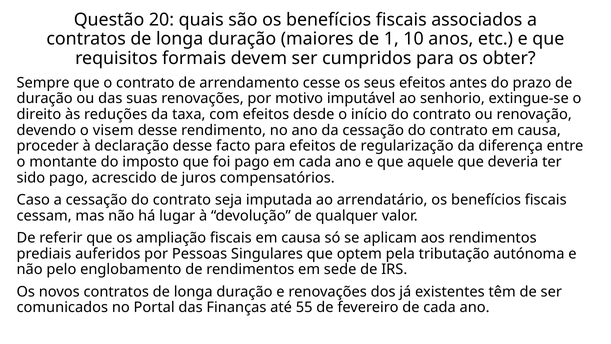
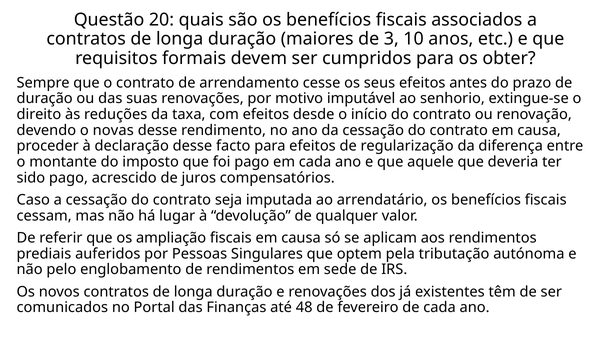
1: 1 -> 3
visem: visem -> novas
55: 55 -> 48
